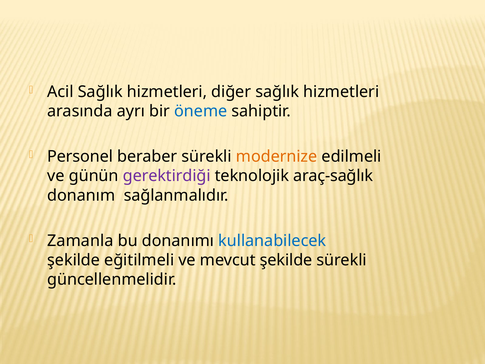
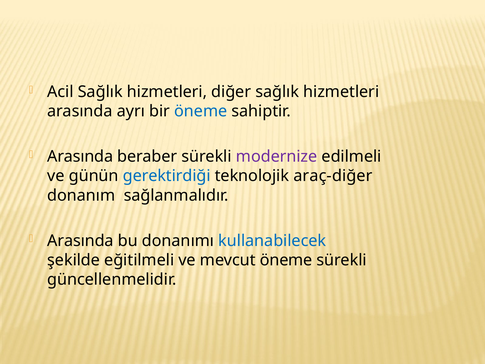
Personel at (80, 156): Personel -> Arasında
modernize colour: orange -> purple
gerektirdiği colour: purple -> blue
araç-sağlık: araç-sağlık -> araç-diğer
Zamanla at (80, 241): Zamanla -> Arasında
mevcut şekilde: şekilde -> öneme
